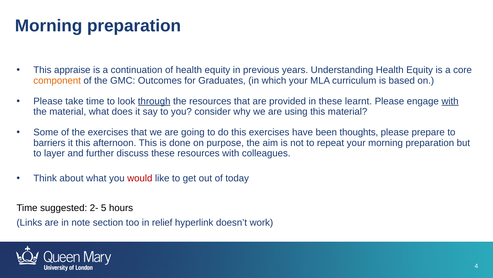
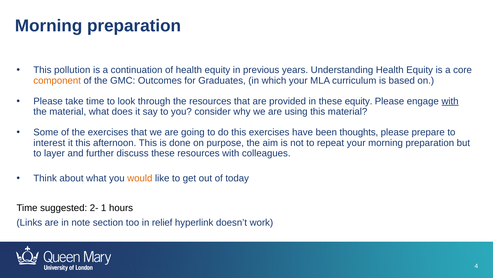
appraise: appraise -> pollution
through underline: present -> none
these learnt: learnt -> equity
barriers: barriers -> interest
would colour: red -> orange
5: 5 -> 1
